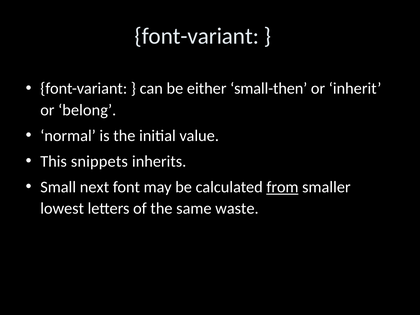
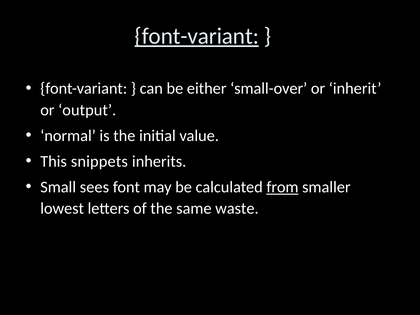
font-variant at (197, 36) underline: none -> present
small-then: small-then -> small-over
belong: belong -> output
next: next -> sees
